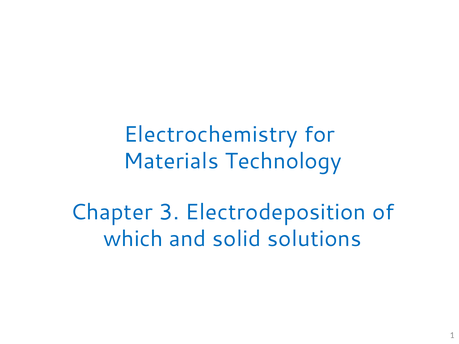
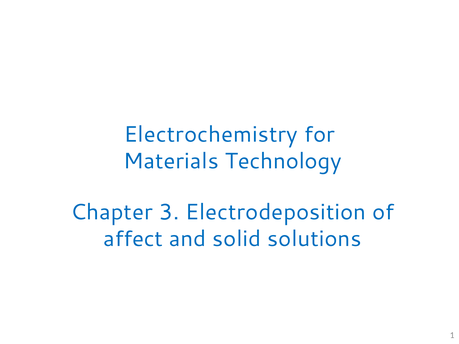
which: which -> affect
